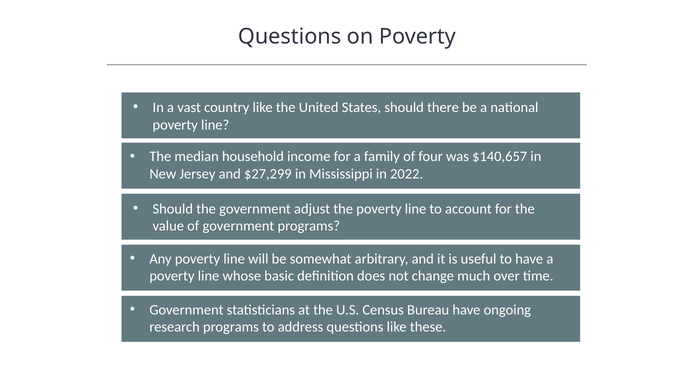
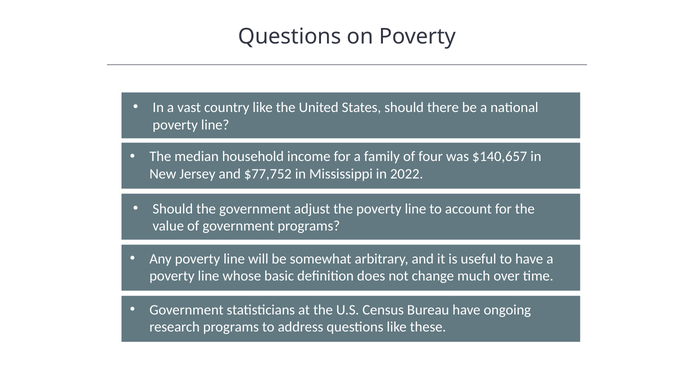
$27,299: $27,299 -> $77,752
